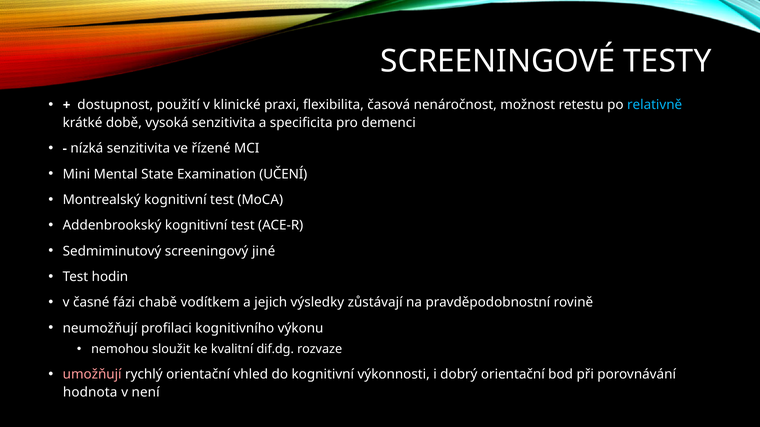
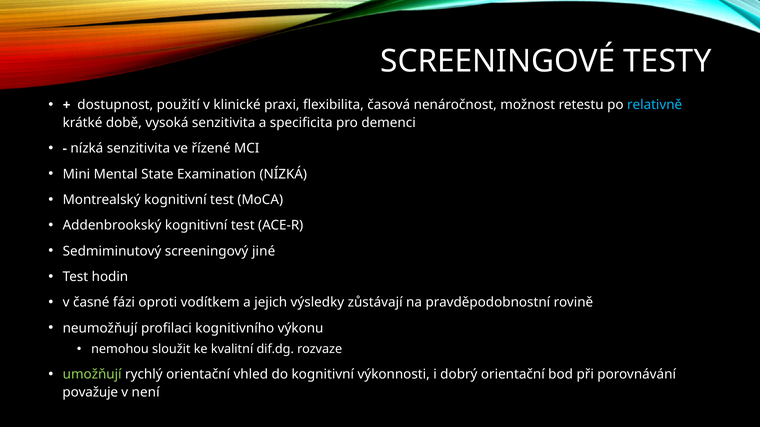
Examination UČENÍ: UČENÍ -> NÍZKÁ
chabě: chabě -> oproti
umožňují colour: pink -> light green
hodnota: hodnota -> považuje
